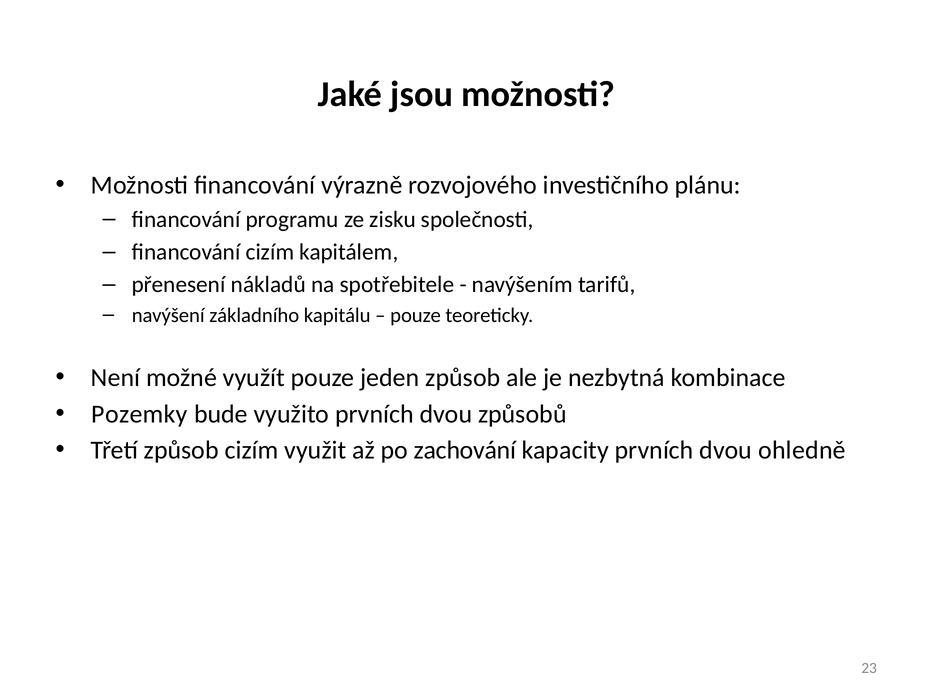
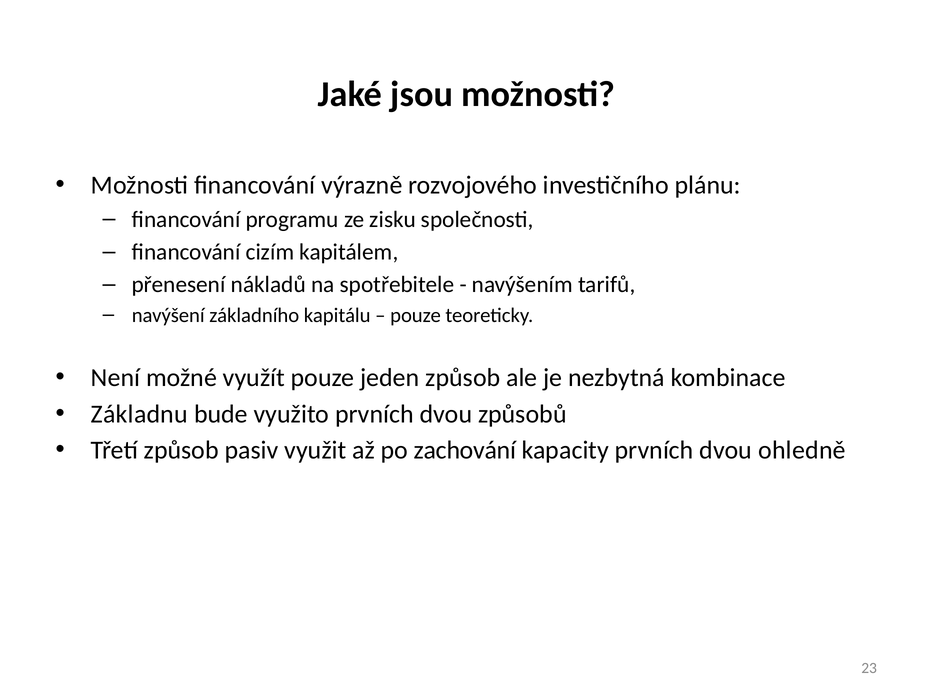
Pozemky: Pozemky -> Základnu
způsob cizím: cizím -> pasiv
